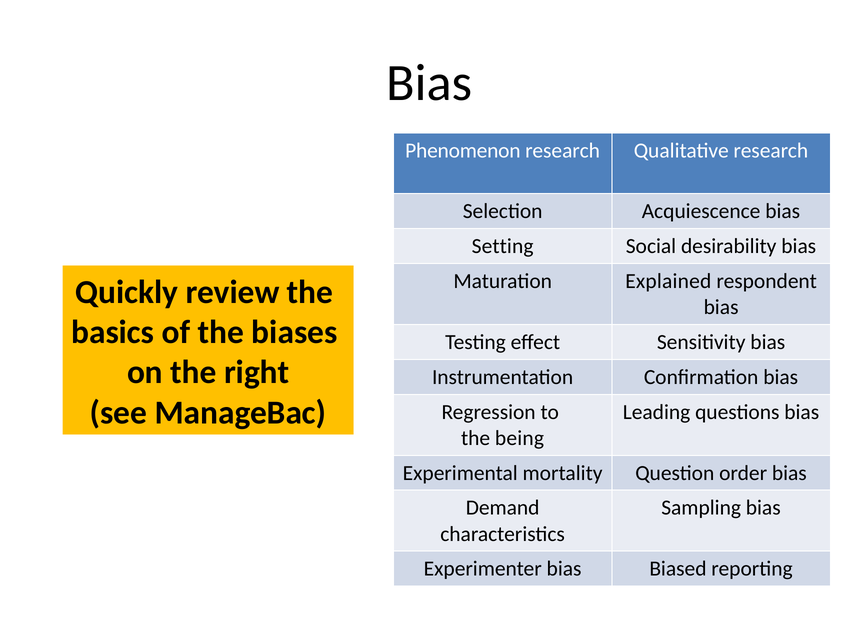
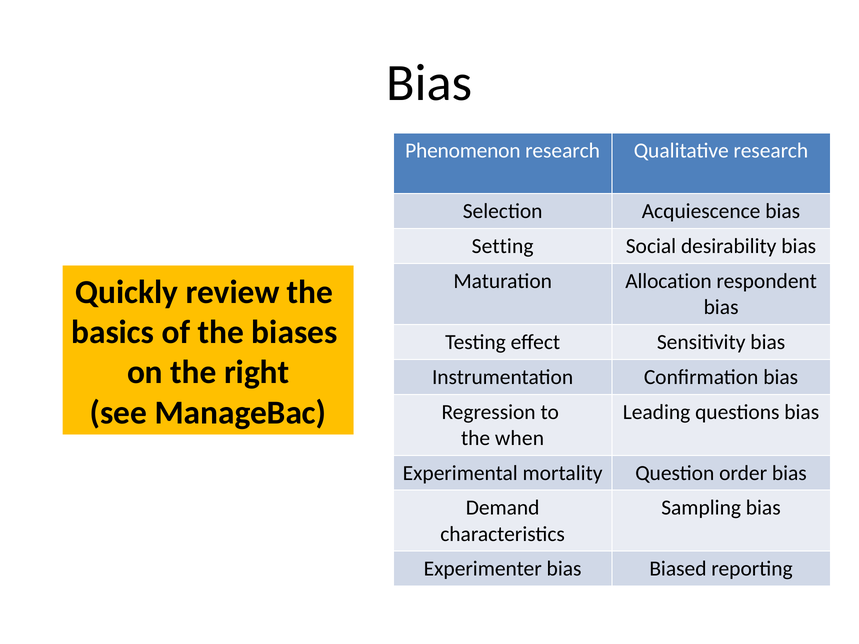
Explained: Explained -> Allocation
being: being -> when
